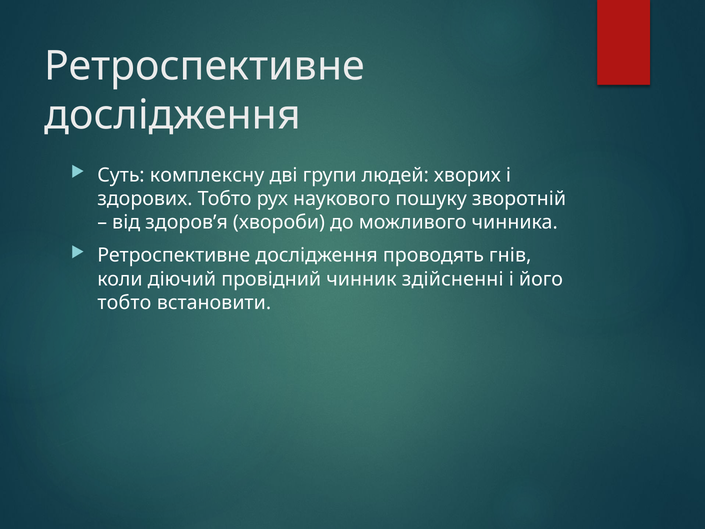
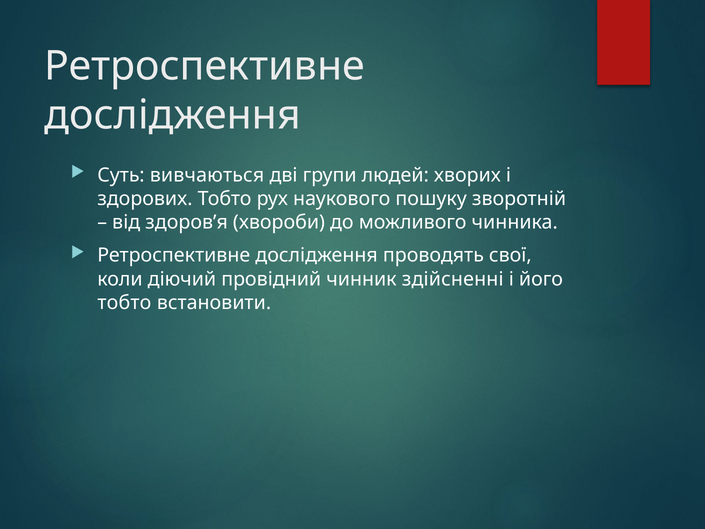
комплексну: комплексну -> вивчаються
гнів: гнів -> свої
